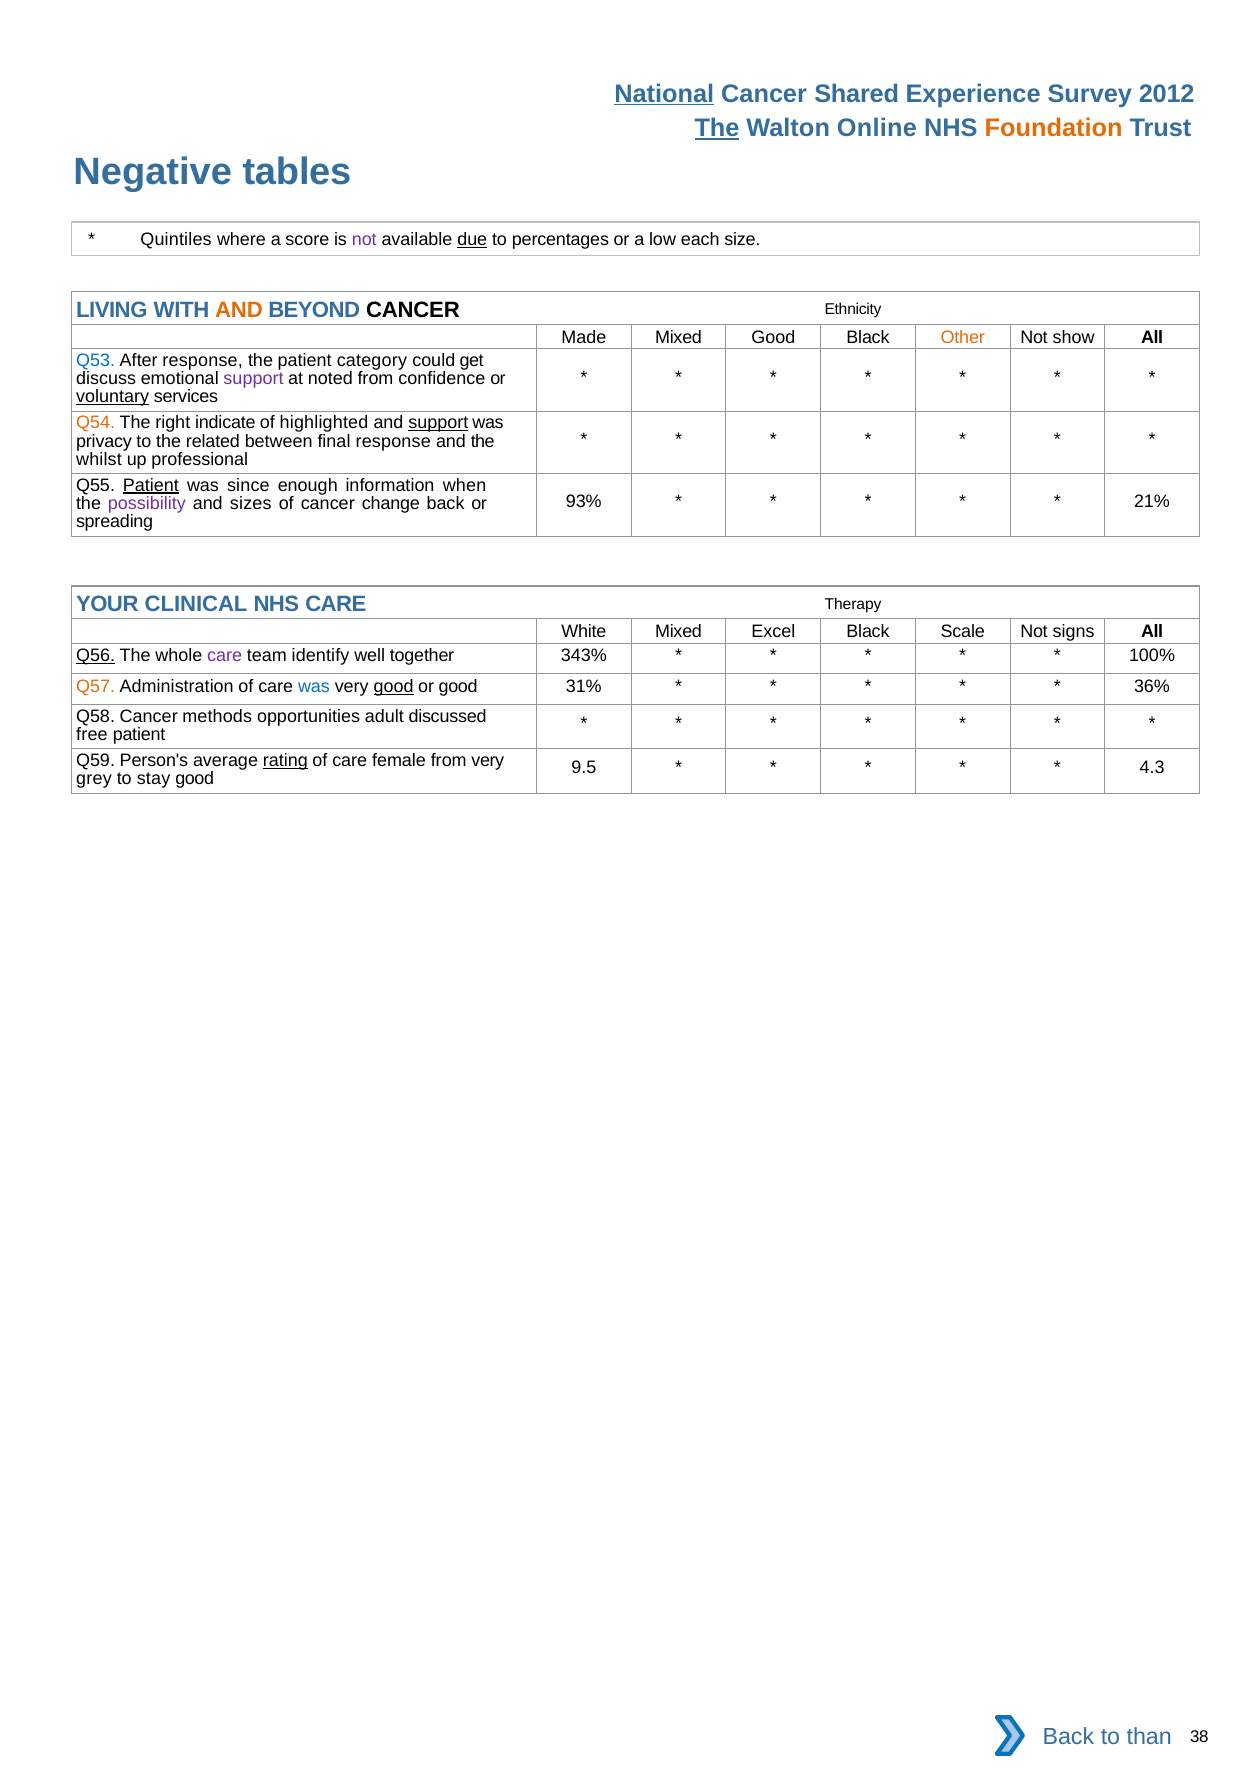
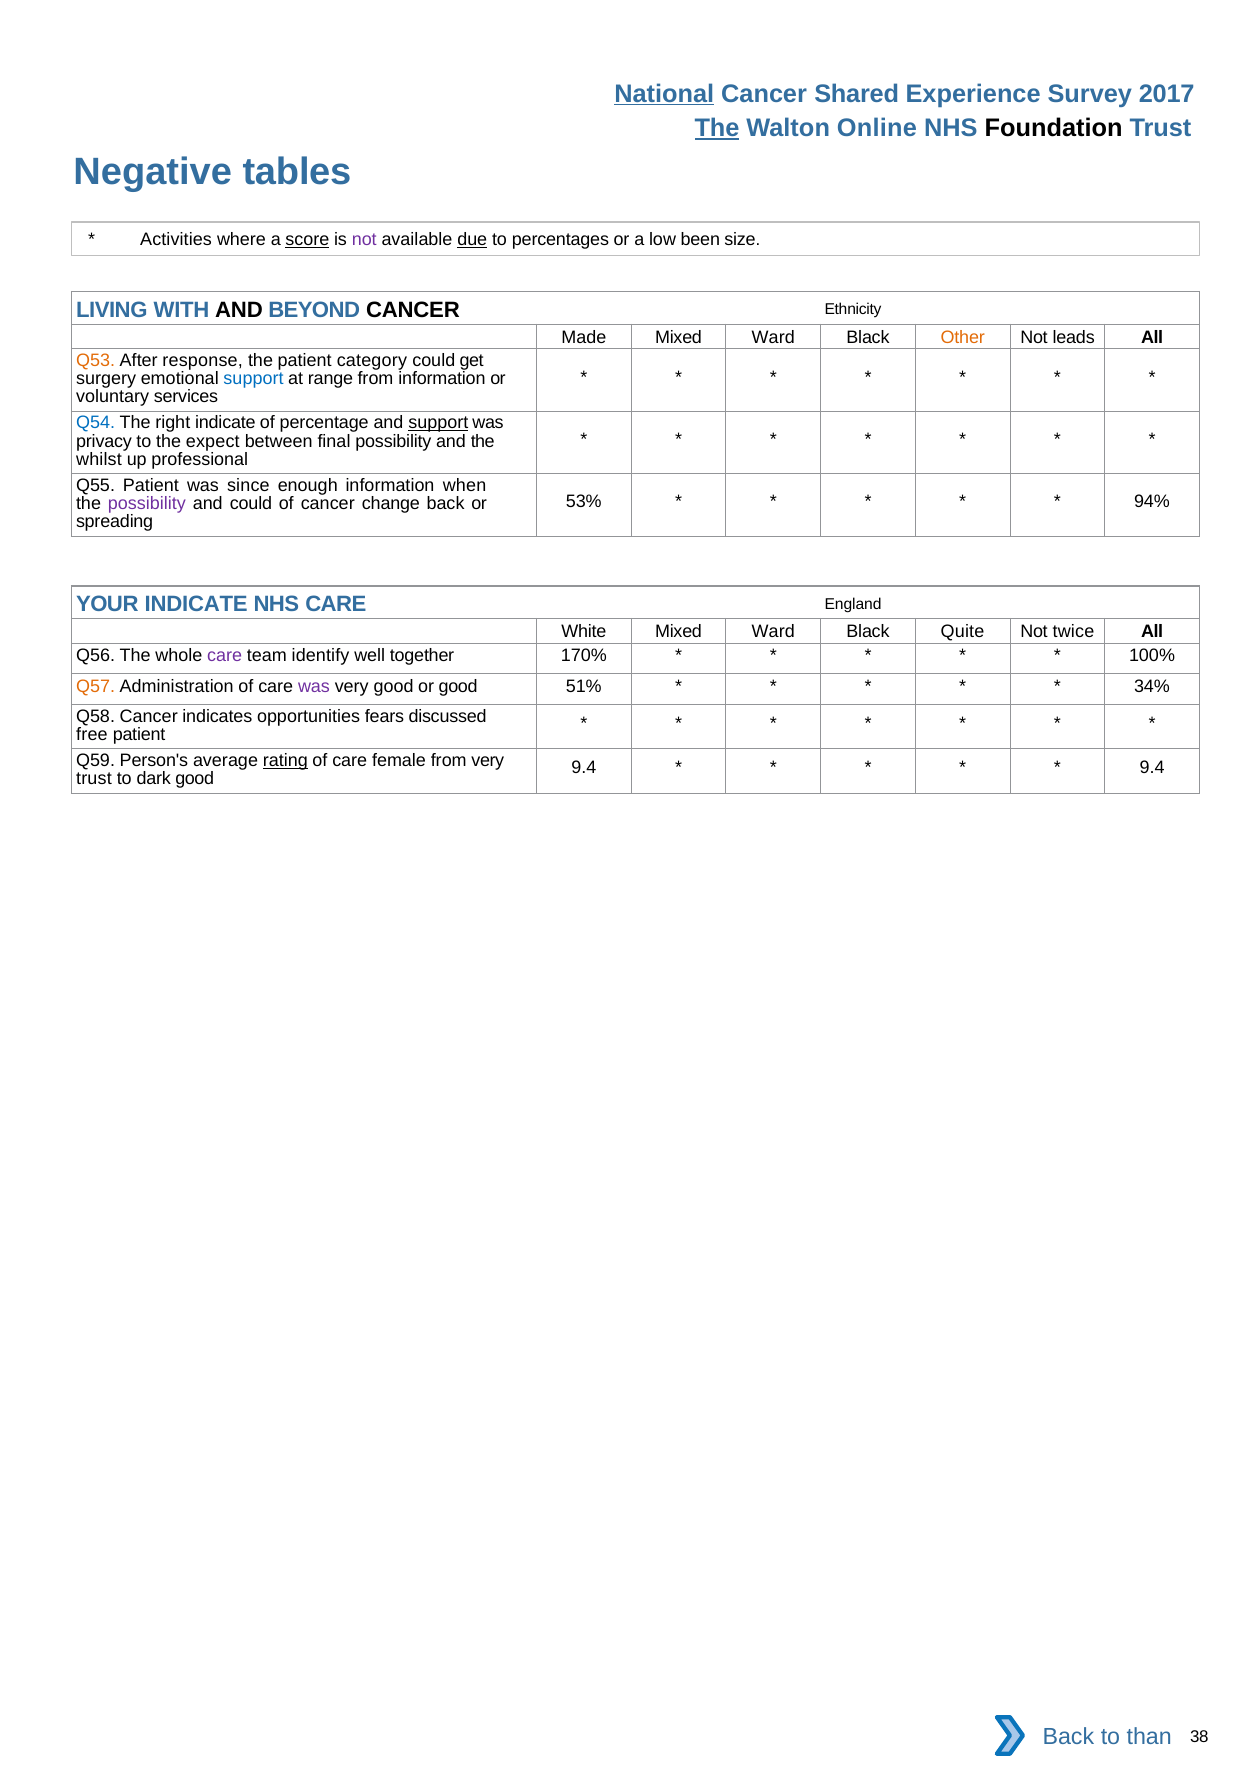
2012: 2012 -> 2017
Foundation colour: orange -> black
Quintiles: Quintiles -> Activities
score underline: none -> present
each: each -> been
AND at (239, 310) colour: orange -> black
Good at (773, 337): Good -> Ward
show: show -> leads
Q53 colour: blue -> orange
discuss: discuss -> surgery
support at (254, 379) colour: purple -> blue
noted: noted -> range
from confidence: confidence -> information
voluntary underline: present -> none
Q54 colour: orange -> blue
highlighted: highlighted -> percentage
related: related -> expect
final response: response -> possibility
Patient at (151, 485) underline: present -> none
93%: 93% -> 53%
21%: 21% -> 94%
and sizes: sizes -> could
YOUR CLINICAL: CLINICAL -> INDICATE
Therapy: Therapy -> England
White Mixed Excel: Excel -> Ward
Scale: Scale -> Quite
signs: signs -> twice
Q56 underline: present -> none
343%: 343% -> 170%
was at (314, 686) colour: blue -> purple
good at (394, 686) underline: present -> none
31%: 31% -> 51%
36%: 36% -> 34%
methods: methods -> indicates
adult: adult -> fears
9.5 at (584, 768): 9.5 -> 9.4
4.3 at (1152, 768): 4.3 -> 9.4
grey at (94, 778): grey -> trust
stay: stay -> dark
